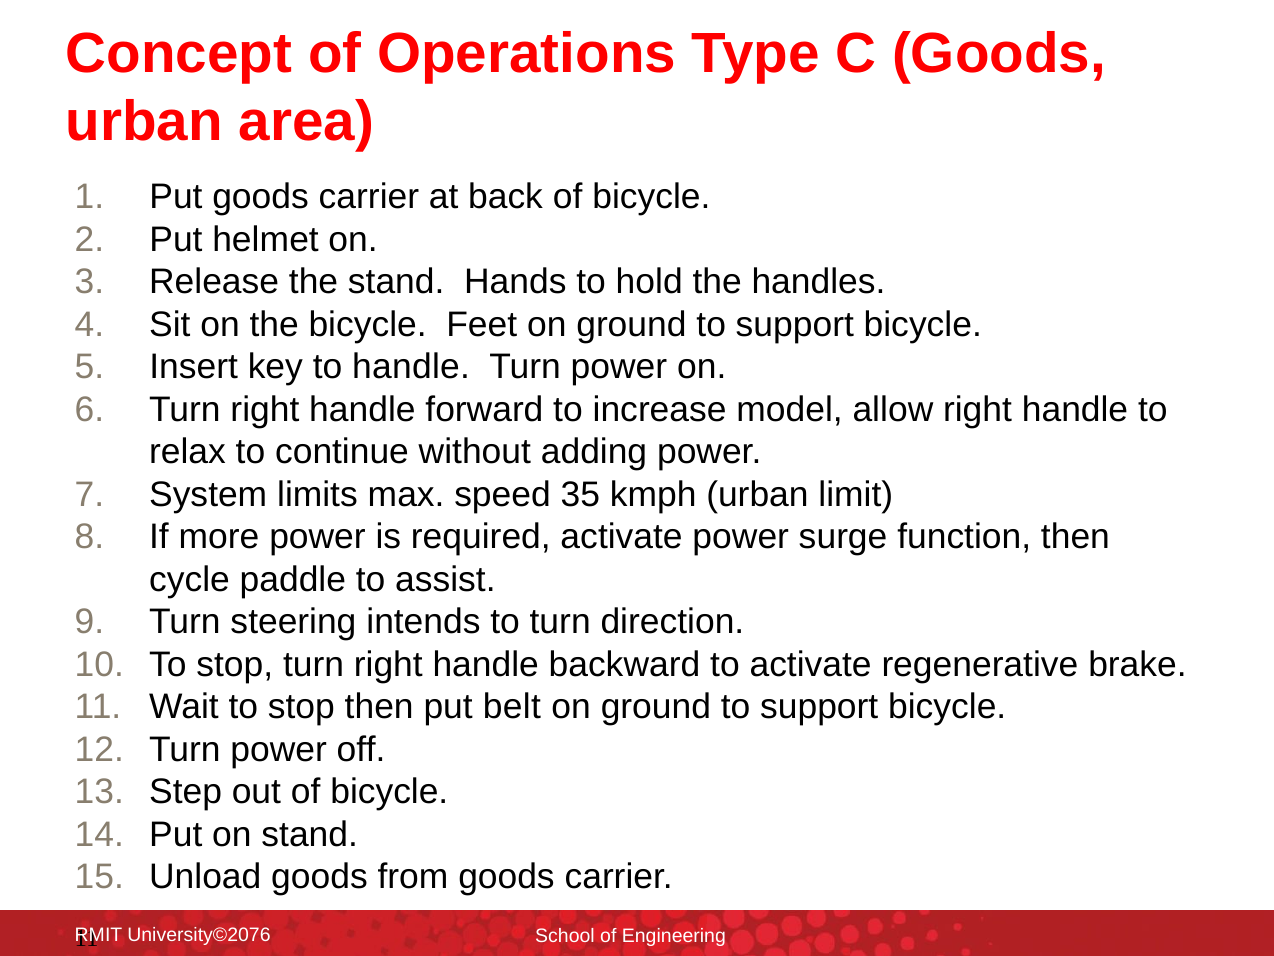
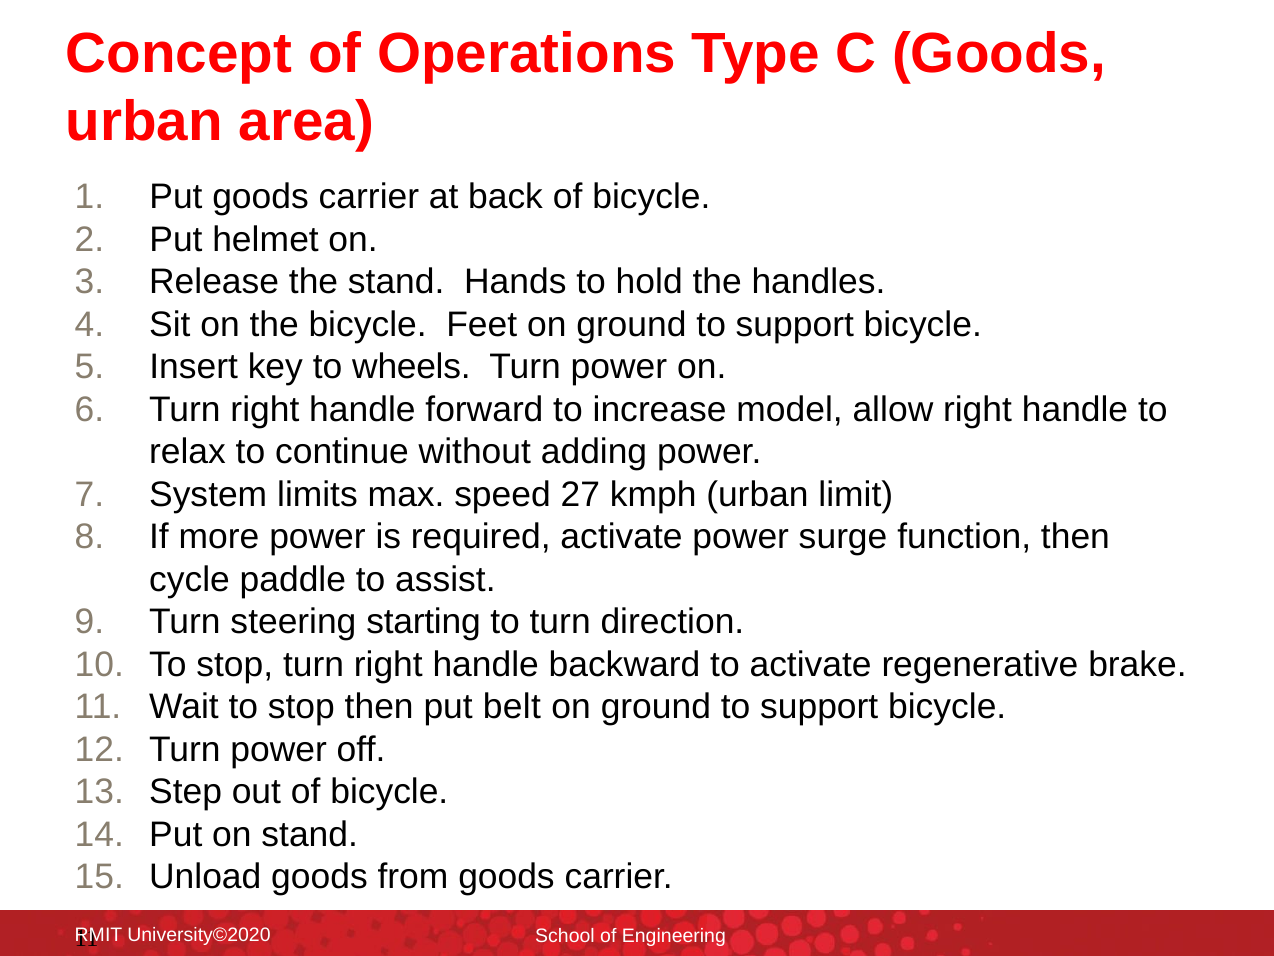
to handle: handle -> wheels
35: 35 -> 27
intends: intends -> starting
University©2076: University©2076 -> University©2020
